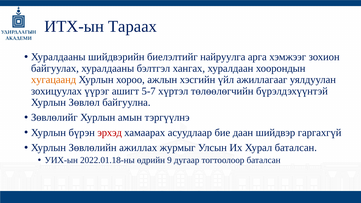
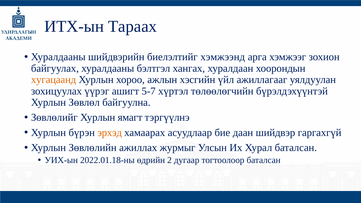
найруулга: найруулга -> хэмжээнд
амын: амын -> ямагт
эрхэд colour: red -> orange
9: 9 -> 2
